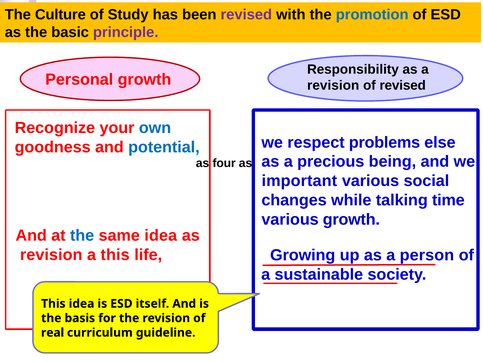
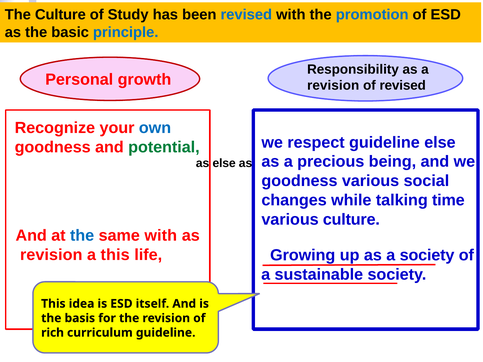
revised at (246, 15) colour: purple -> blue
principle colour: purple -> blue
respect problems: problems -> guideline
potential colour: blue -> green
as four: four -> else
important at (299, 181): important -> goodness
various growth: growth -> culture
same idea: idea -> with
a person: person -> society
real: real -> rich
